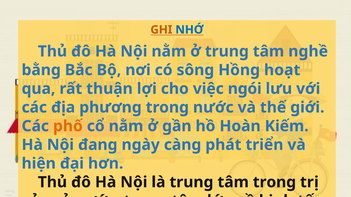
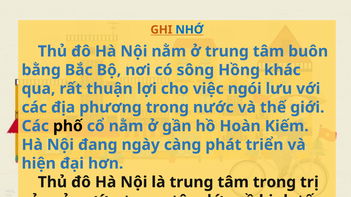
nghề: nghề -> buôn
hoạt: hoạt -> khác
phố colour: orange -> black
